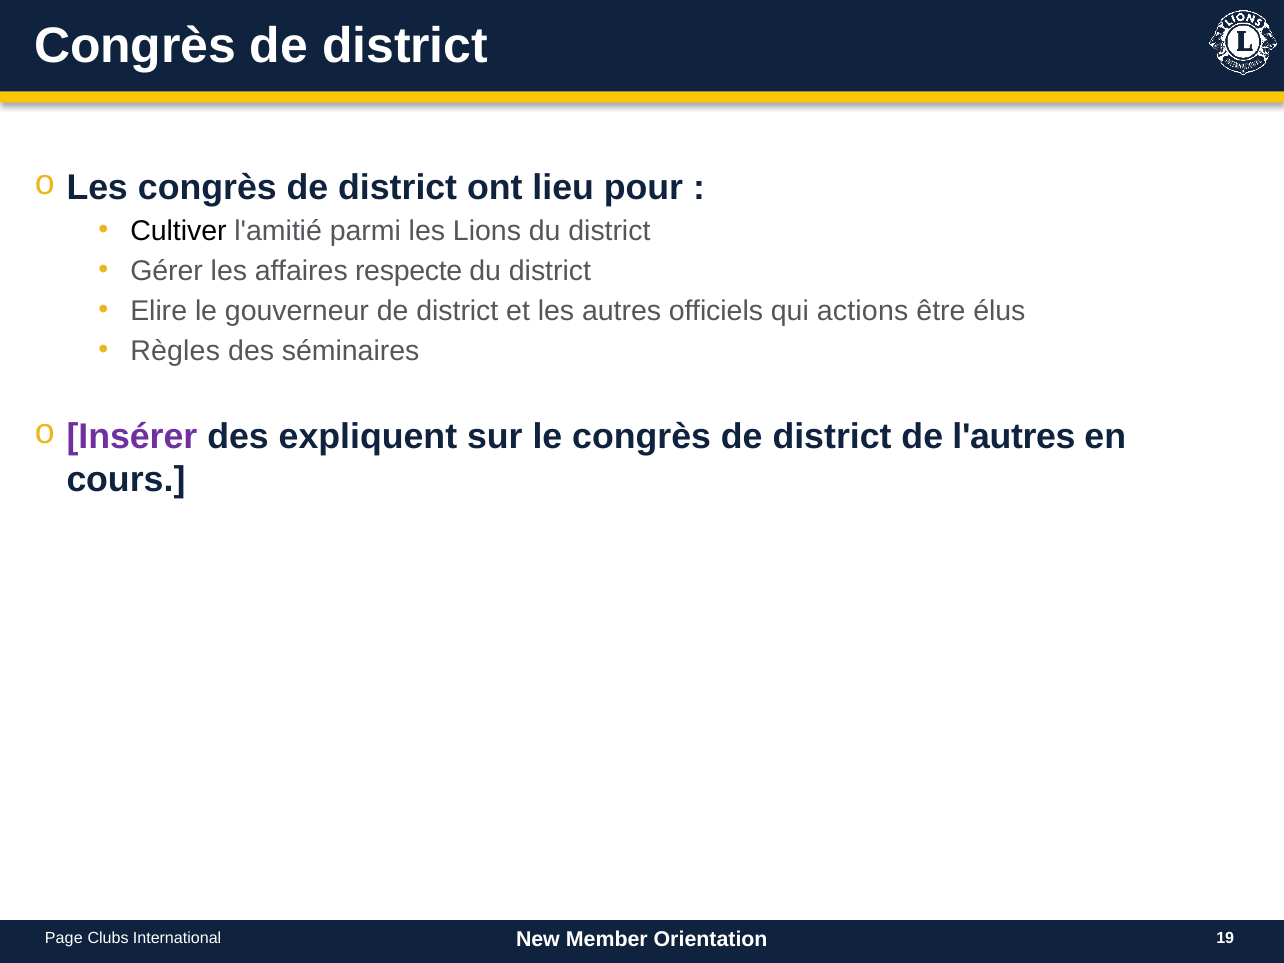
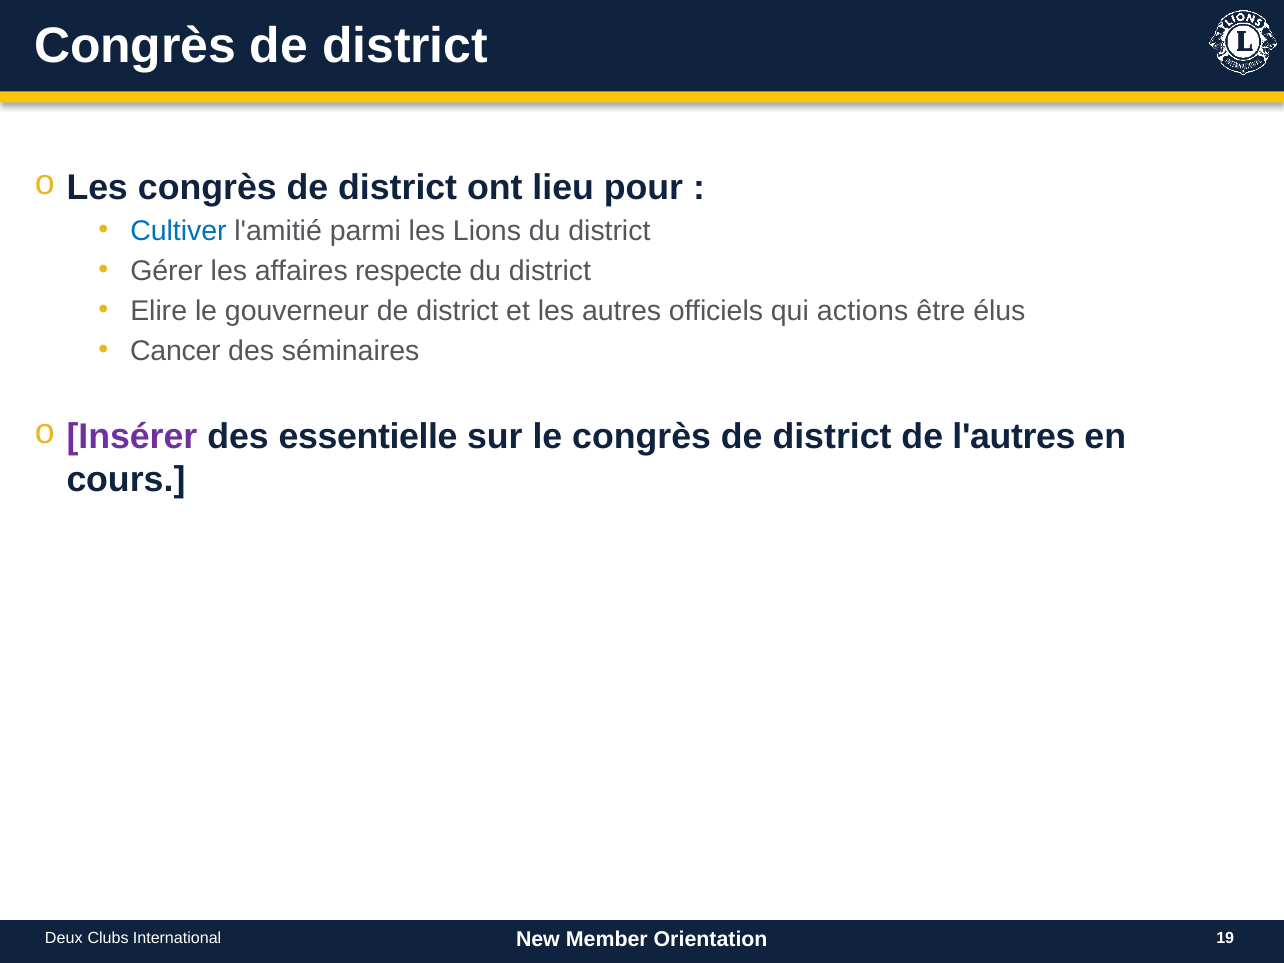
Cultiver colour: black -> blue
Règles: Règles -> Cancer
expliquent: expliquent -> essentielle
Page: Page -> Deux
